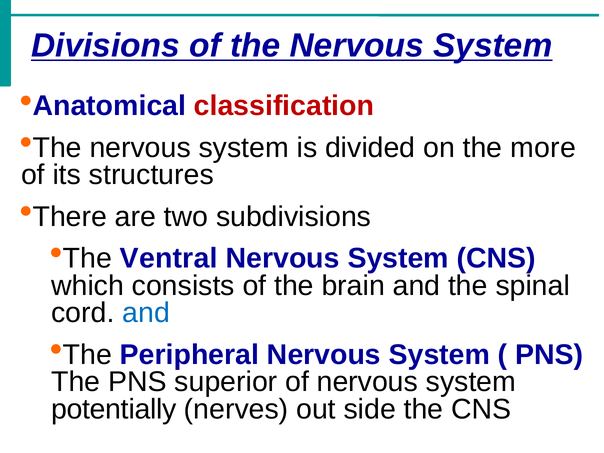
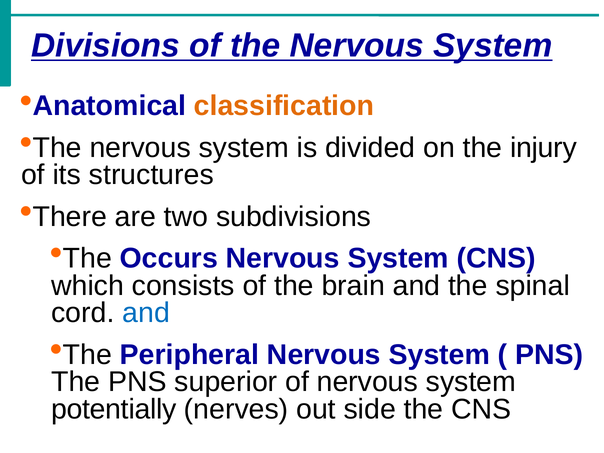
classification colour: red -> orange
more: more -> injury
Ventral: Ventral -> Occurs
